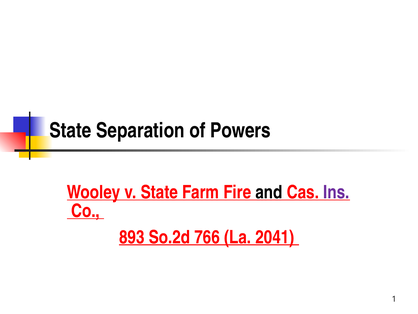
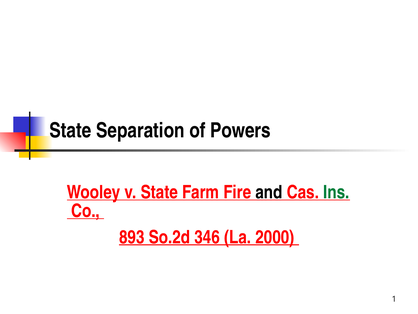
Ins colour: purple -> green
766: 766 -> 346
2041: 2041 -> 2000
